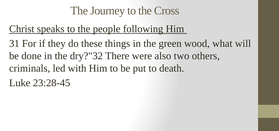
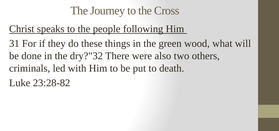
23:28-45: 23:28-45 -> 23:28-82
